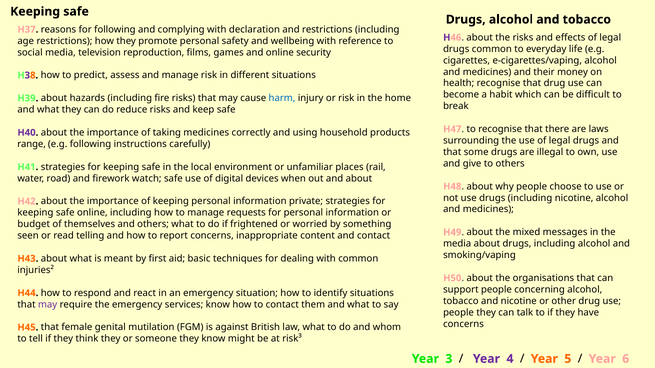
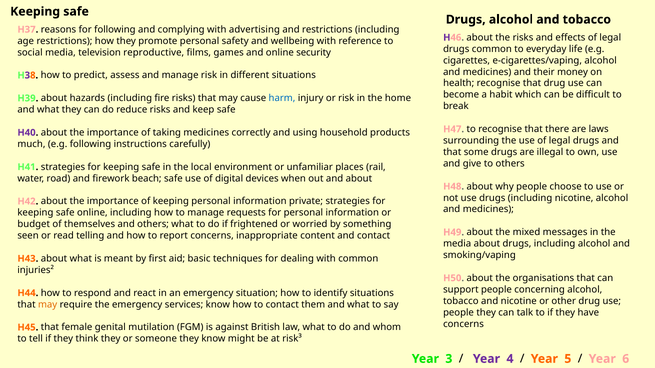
declaration: declaration -> advertising
reproduction: reproduction -> reproductive
range: range -> much
watch: watch -> beach
may at (48, 305) colour: purple -> orange
